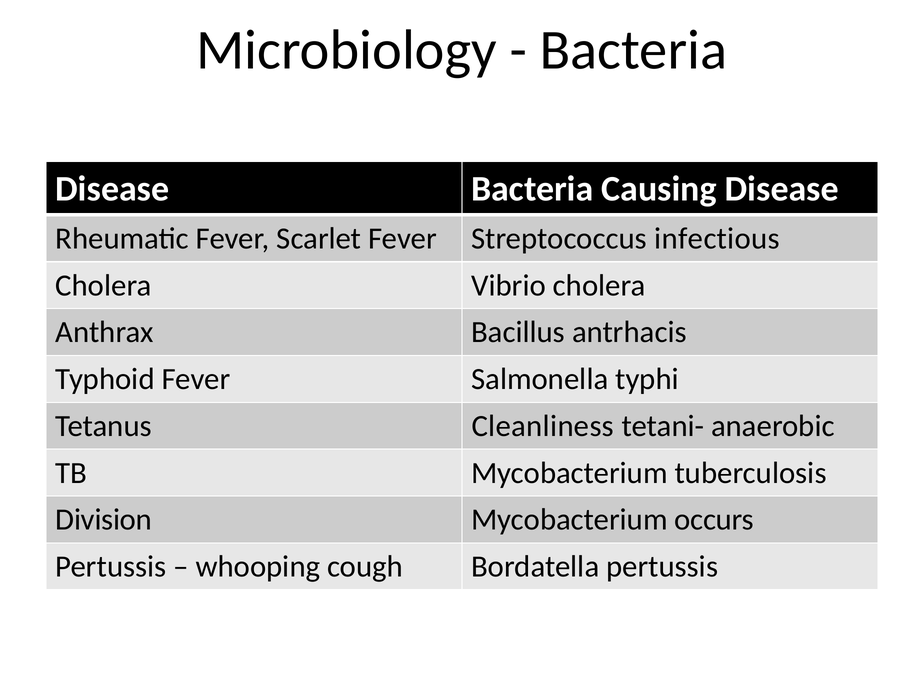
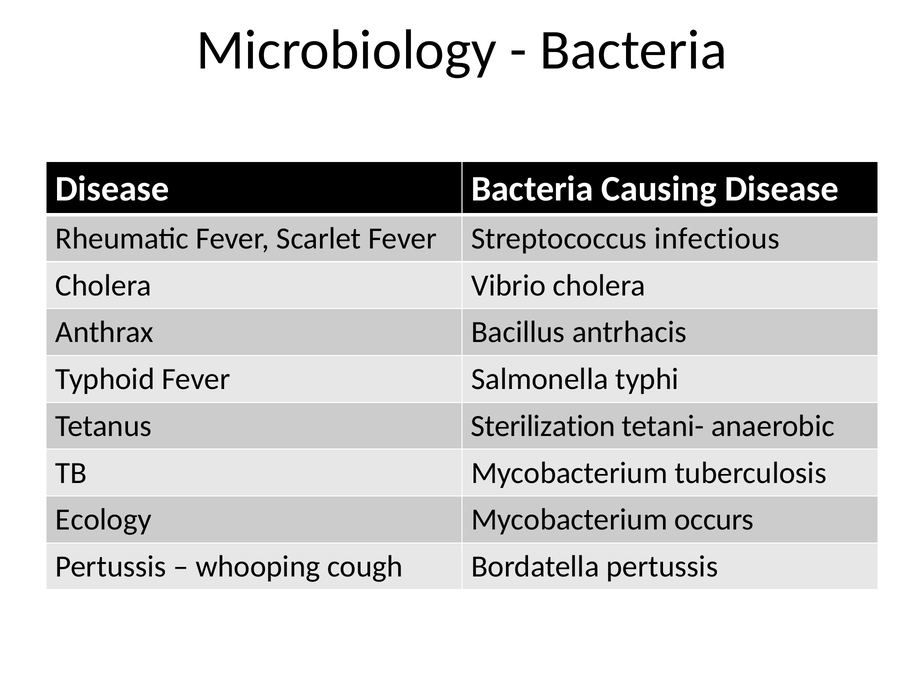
Cleanliness: Cleanliness -> Sterilization
Division: Division -> Ecology
